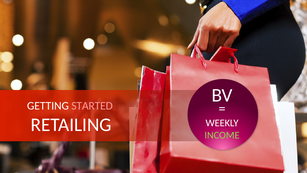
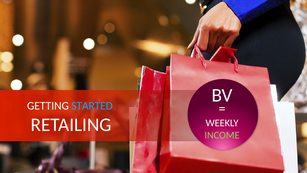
STARTED colour: pink -> light blue
